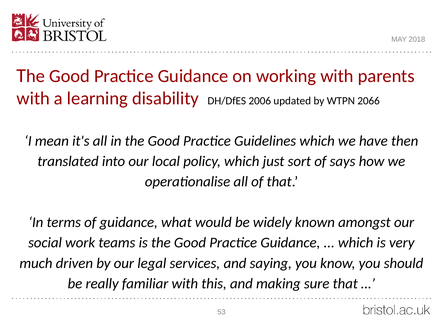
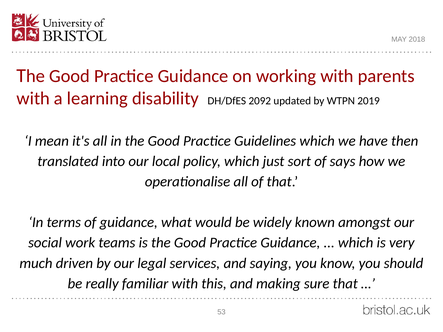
2006: 2006 -> 2092
2066: 2066 -> 2019
